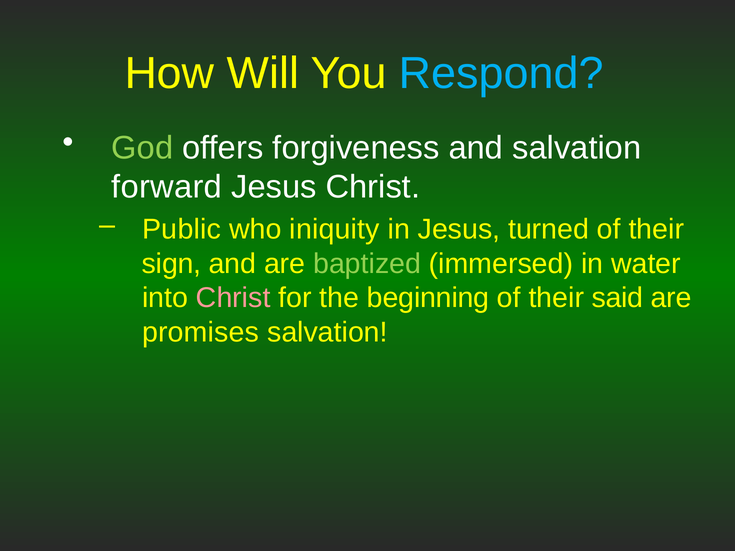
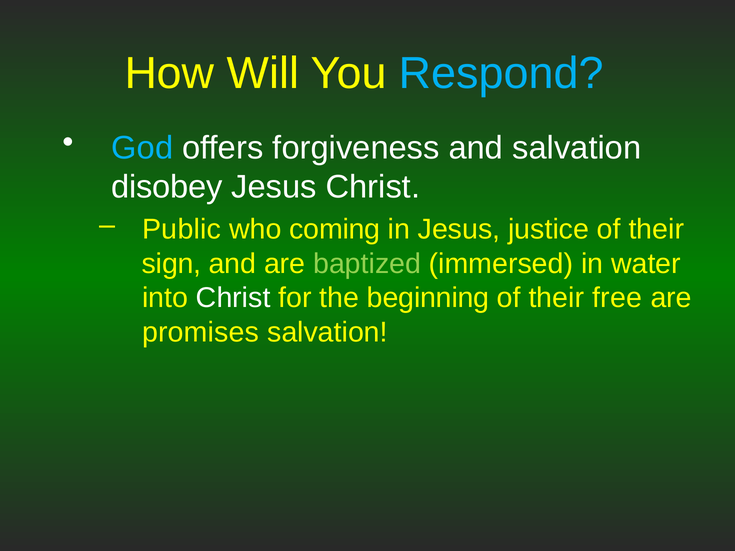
God colour: light green -> light blue
forward: forward -> disobey
iniquity: iniquity -> coming
turned: turned -> justice
Christ at (233, 298) colour: pink -> white
said: said -> free
